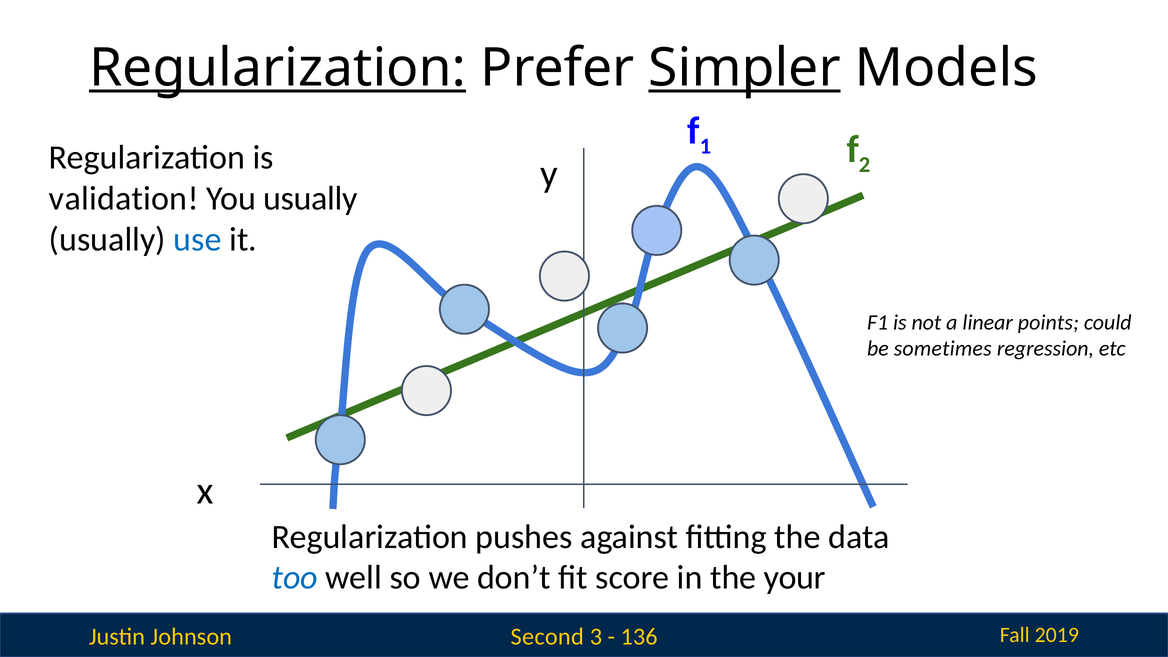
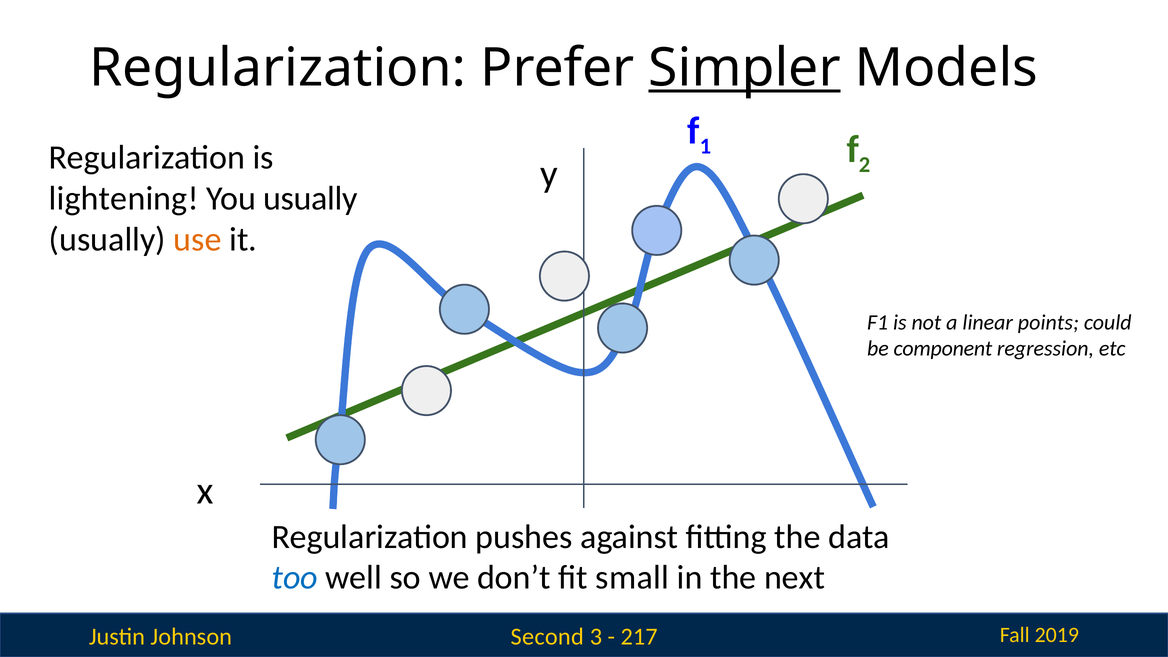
Regularization at (278, 68) underline: present -> none
validation: validation -> lightening
use colour: blue -> orange
sometimes: sometimes -> component
score: score -> small
your: your -> next
136: 136 -> 217
